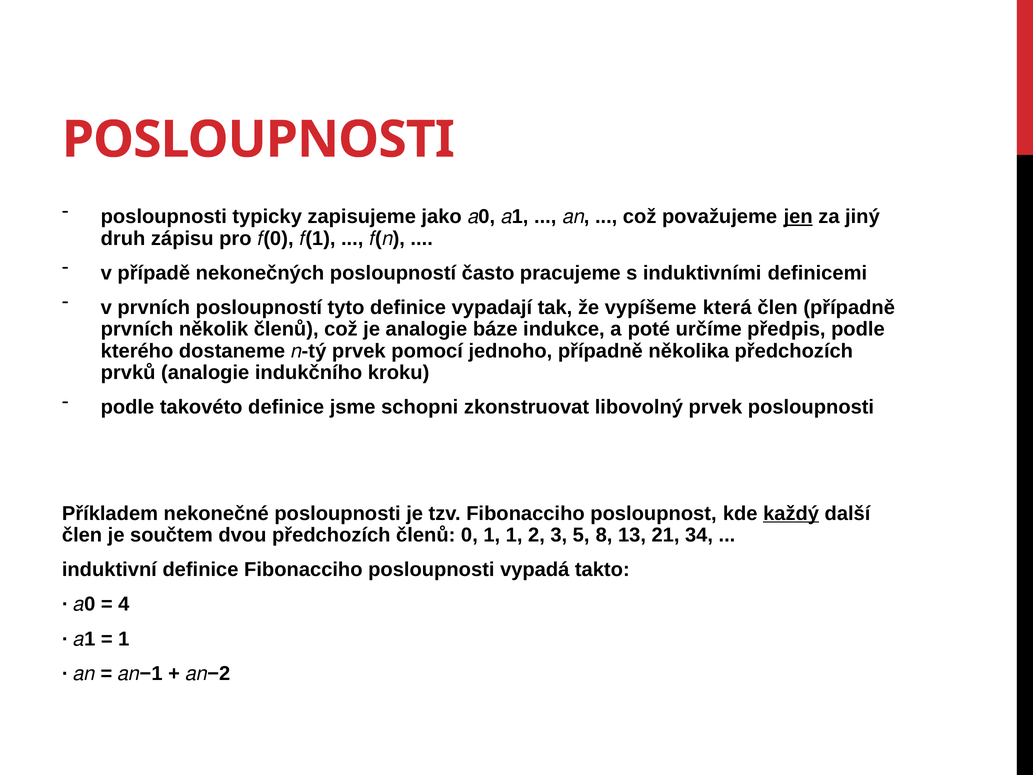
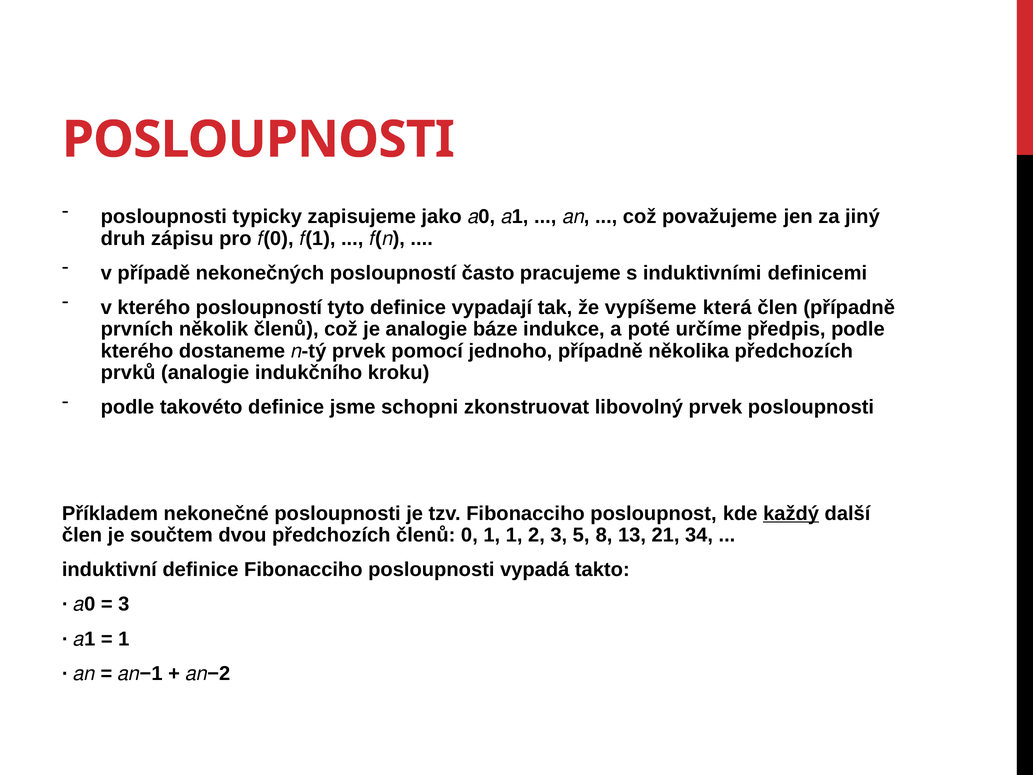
jen underline: present -> none
v prvních: prvních -> kterého
4 at (124, 604): 4 -> 3
